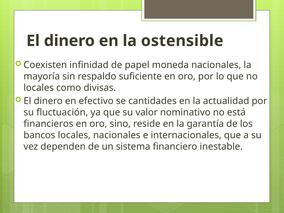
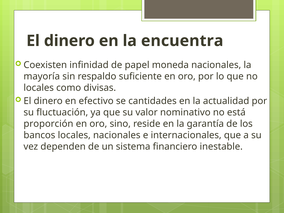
ostensible: ostensible -> encuentra
financieros: financieros -> proporción
